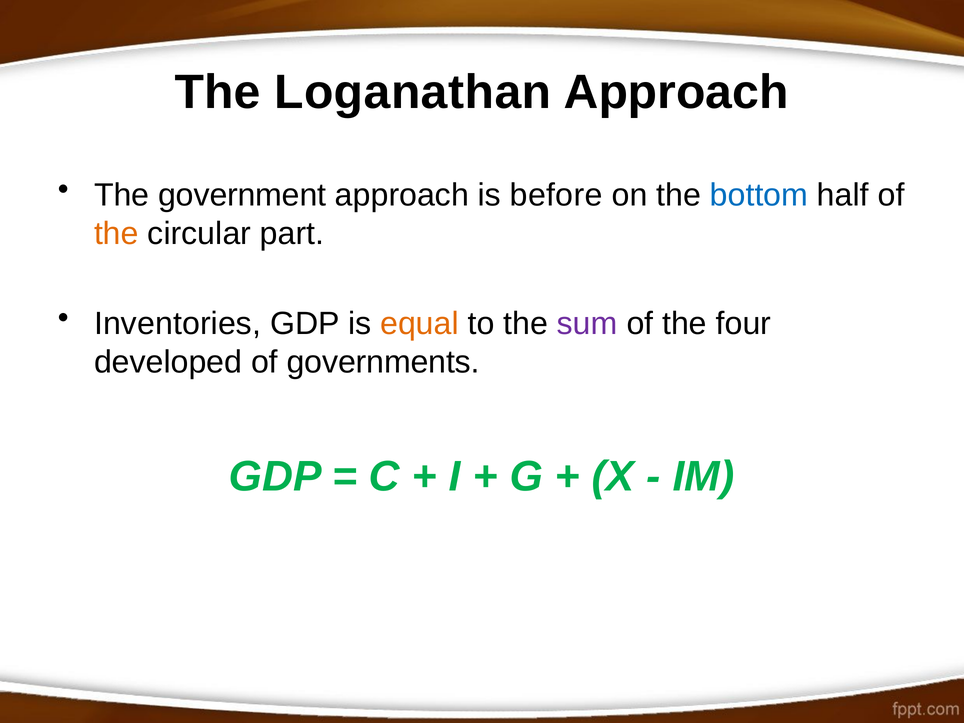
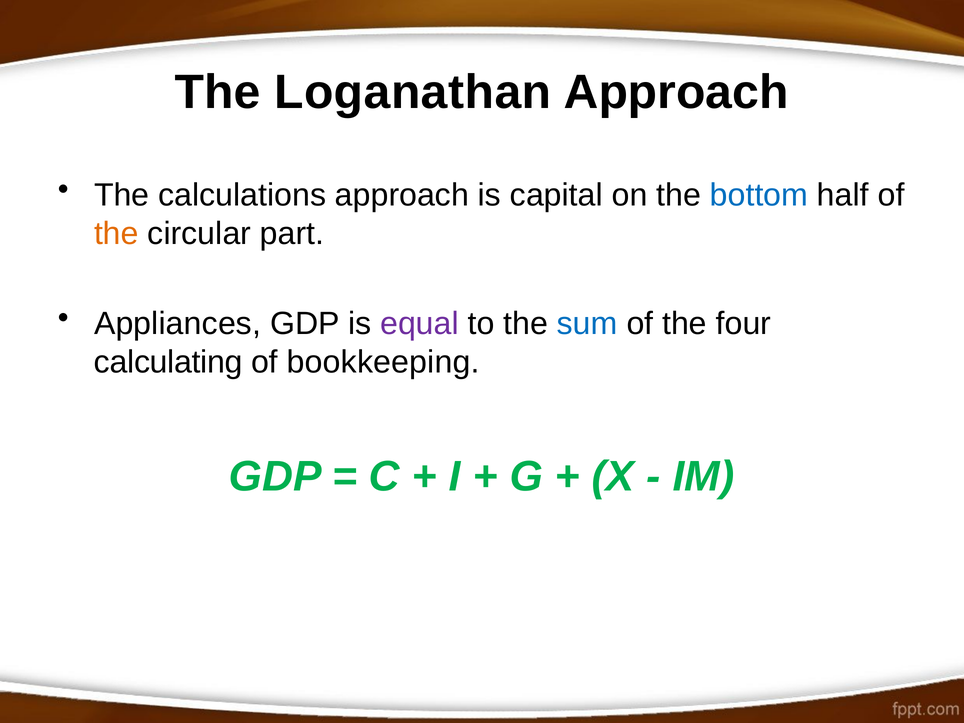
government: government -> calculations
before: before -> capital
Inventories: Inventories -> Appliances
equal colour: orange -> purple
sum colour: purple -> blue
developed: developed -> calculating
governments: governments -> bookkeeping
